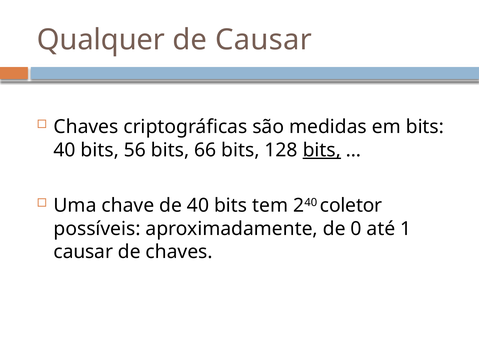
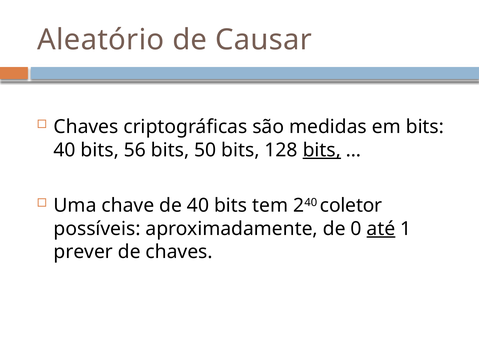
Qualquer: Qualquer -> Aleatório
66: 66 -> 50
até underline: none -> present
causar at (83, 252): causar -> prever
